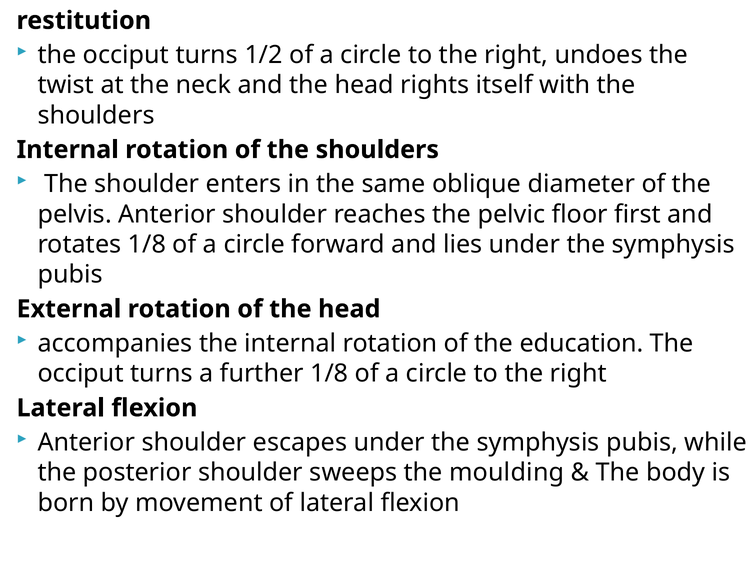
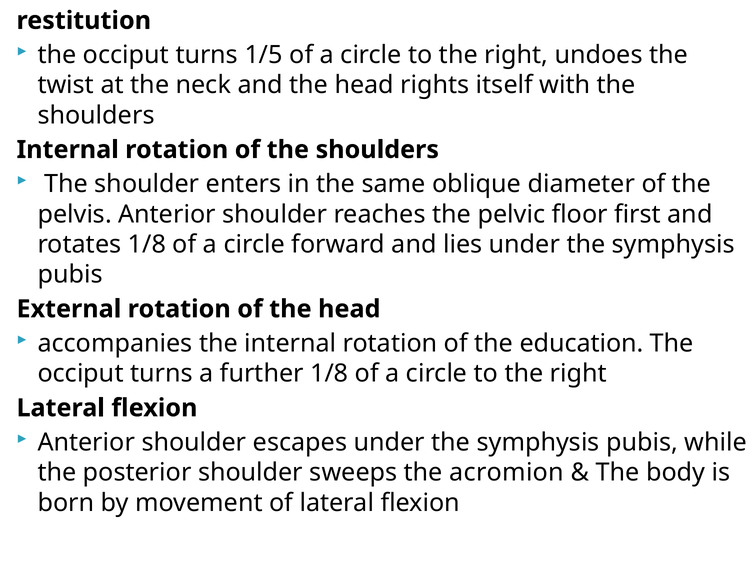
1/2: 1/2 -> 1/5
moulding: moulding -> acromion
